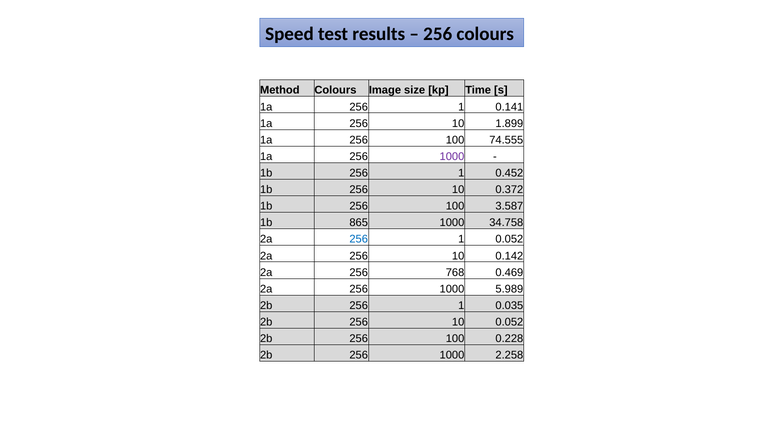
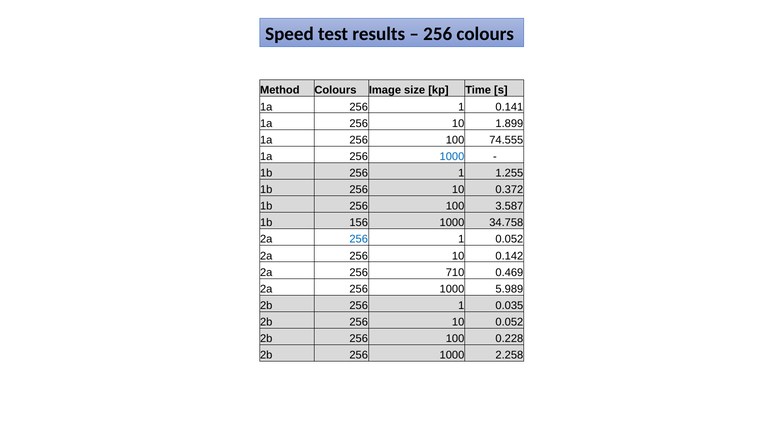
1000 at (452, 157) colour: purple -> blue
0.452: 0.452 -> 1.255
865: 865 -> 156
768: 768 -> 710
